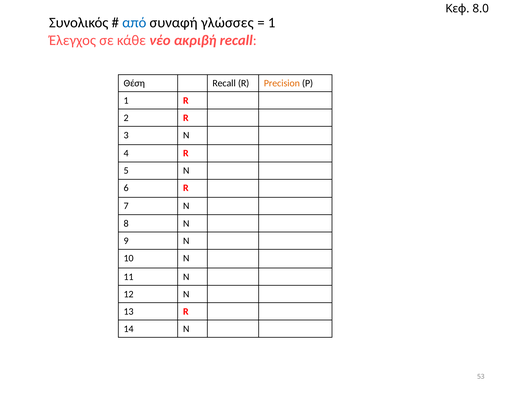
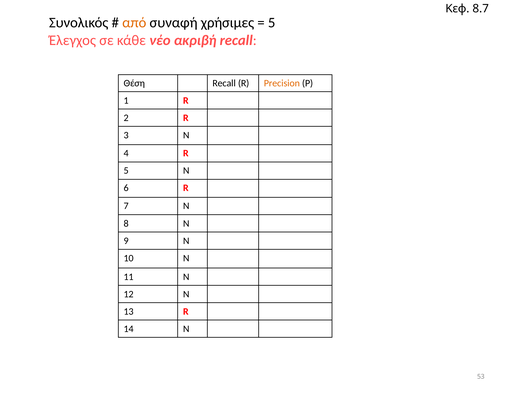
8.0: 8.0 -> 8.7
από colour: blue -> orange
γλώσσες: γλώσσες -> χρήσιμες
1 at (272, 23): 1 -> 5
